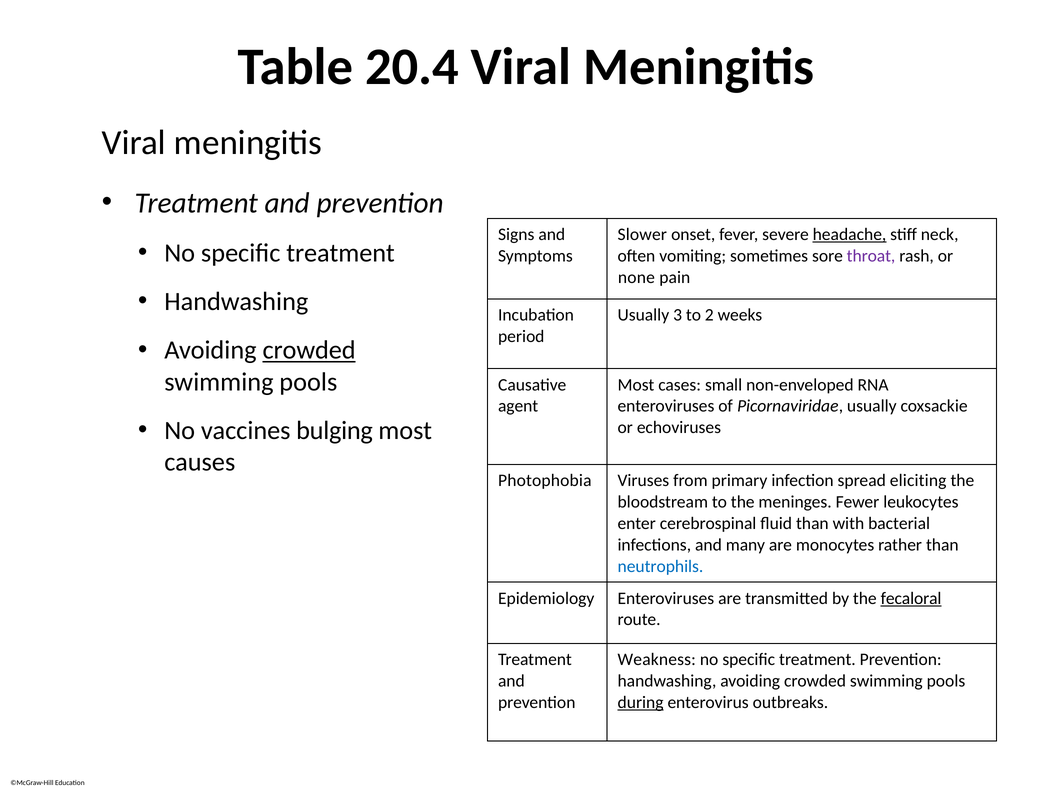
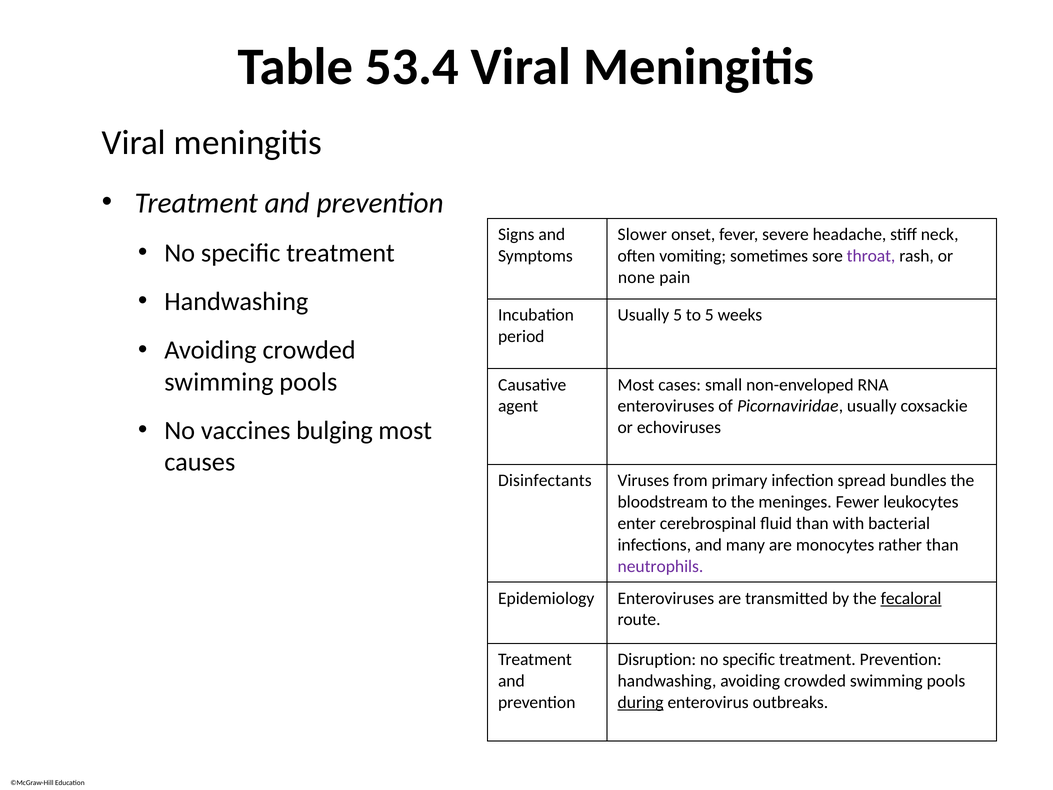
20.4: 20.4 -> 53.4
headache underline: present -> none
Usually 3: 3 -> 5
to 2: 2 -> 5
crowded at (309, 350) underline: present -> none
Photophobia: Photophobia -> Disinfectants
eliciting: eliciting -> bundles
neutrophils colour: blue -> purple
Weakness: Weakness -> Disruption
